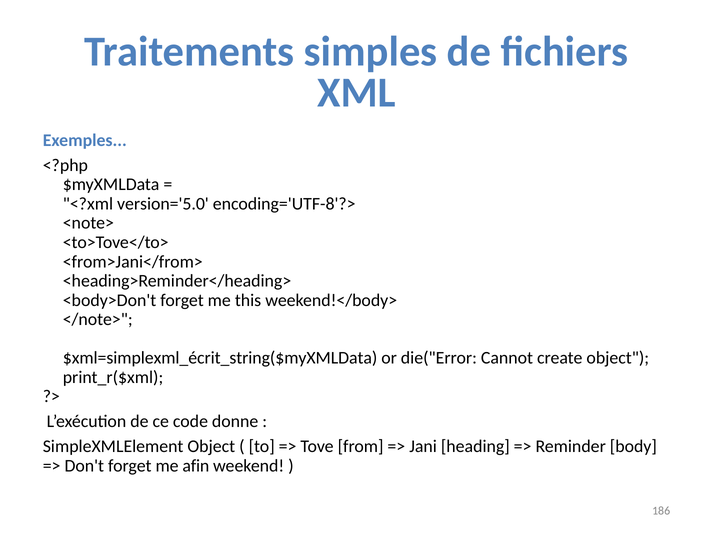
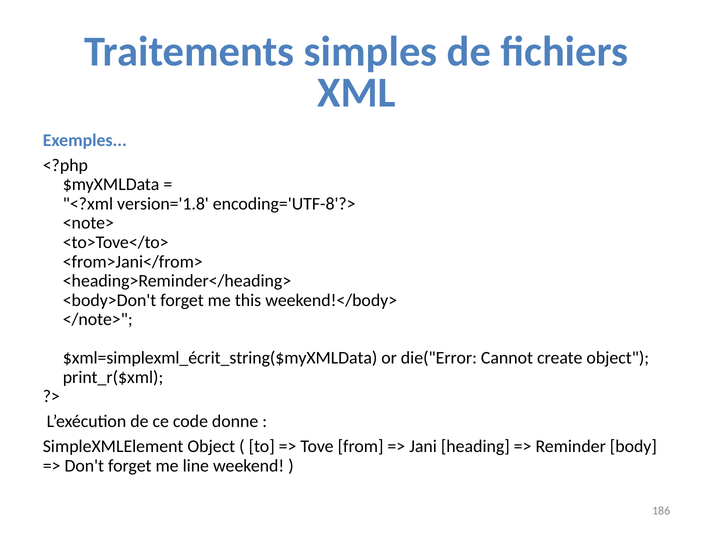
version='5.0: version='5.0 -> version='1.8
afin: afin -> line
